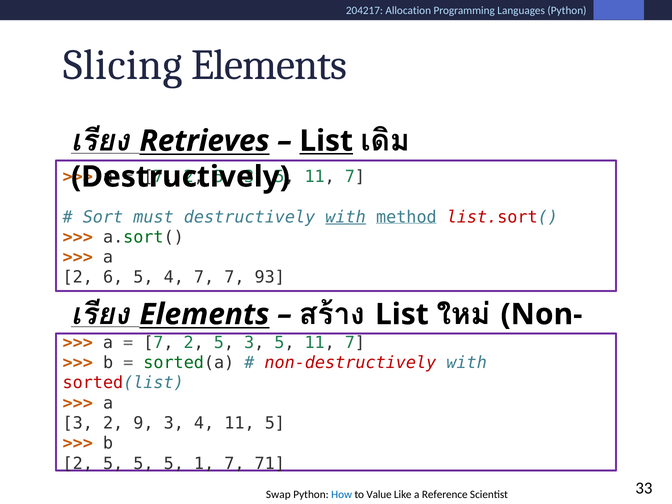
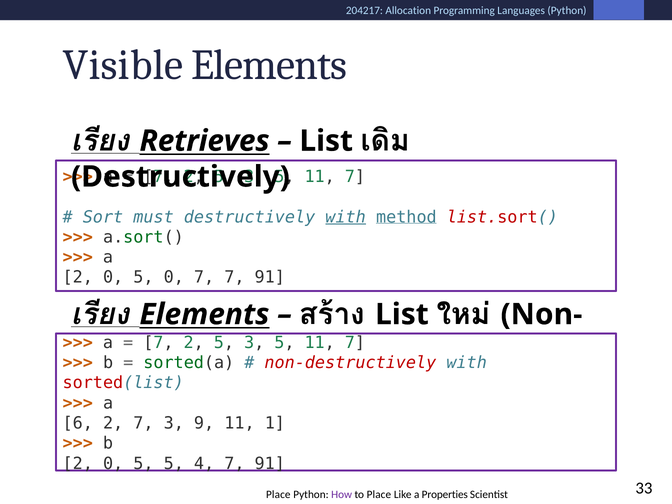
Slicing: Slicing -> Visible
List at (326, 141) underline: present -> none
6 at (113, 277): 6 -> 0
5 4: 4 -> 0
7 7 93: 93 -> 91
3 at (78, 423): 3 -> 6
2 9: 9 -> 7
3 4: 4 -> 9
11 5: 5 -> 1
5 at (113, 464): 5 -> 0
1: 1 -> 4
71 at (270, 464): 71 -> 91
Swap at (278, 495): Swap -> Place
How colour: blue -> purple
to Value: Value -> Place
Reference: Reference -> Properties
